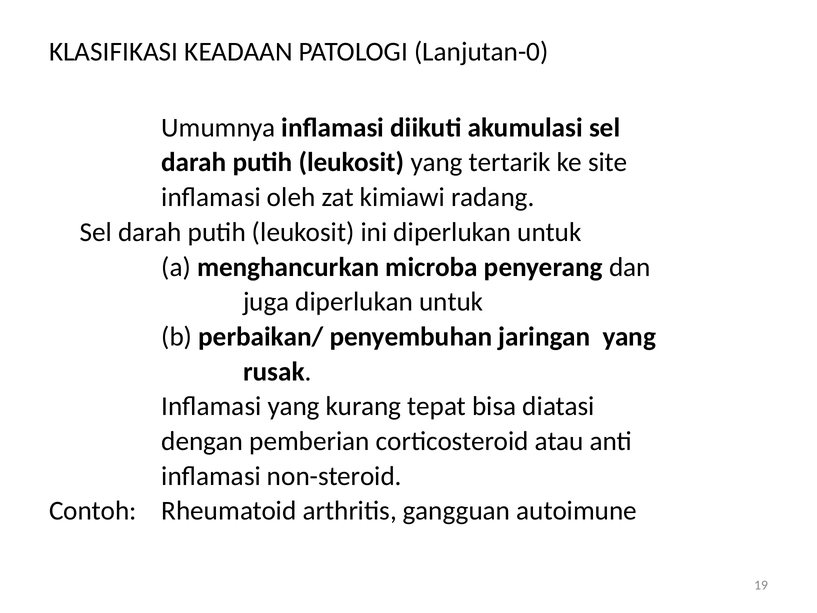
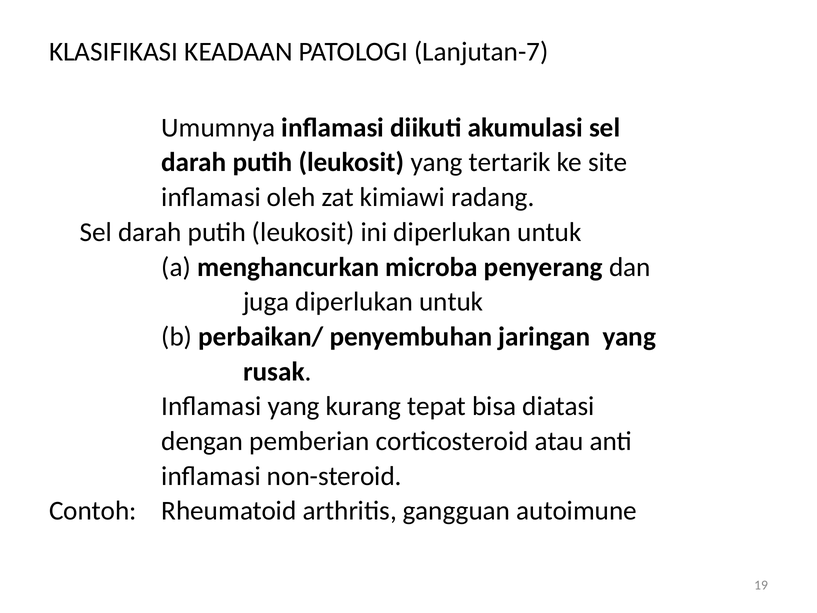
Lanjutan-0: Lanjutan-0 -> Lanjutan-7
